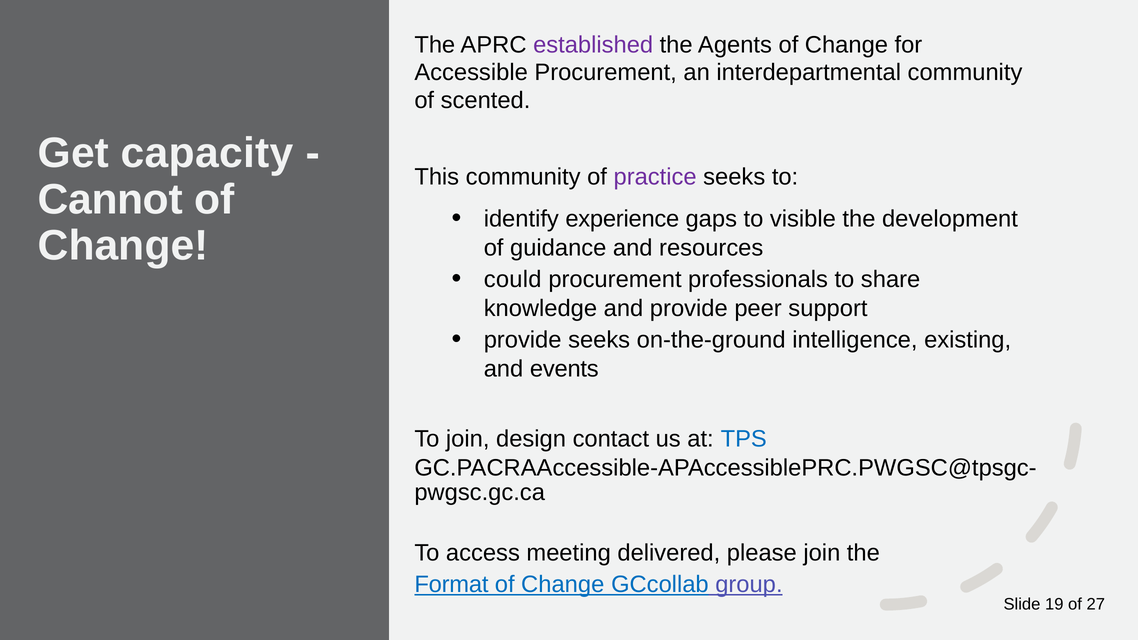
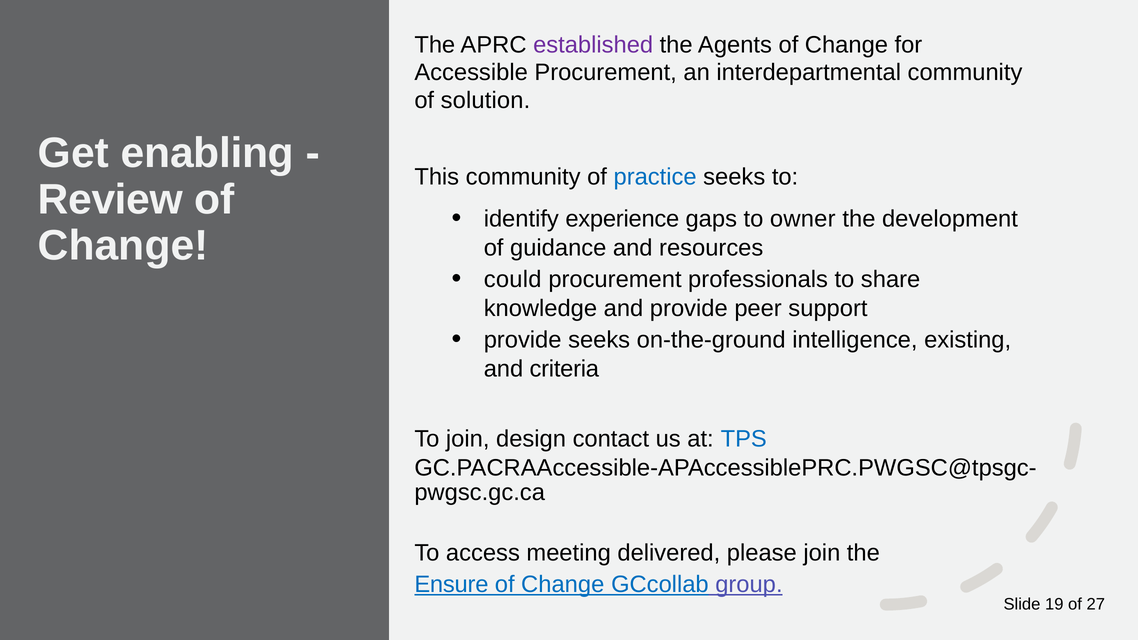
scented: scented -> solution
capacity: capacity -> enabling
practice colour: purple -> blue
Cannot: Cannot -> Review
visible: visible -> owner
events: events -> criteria
Format: Format -> Ensure
